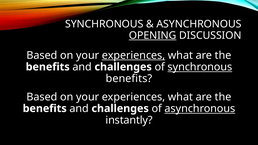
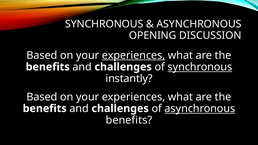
OPENING underline: present -> none
benefits at (129, 79): benefits -> instantly
instantly at (129, 120): instantly -> benefits
